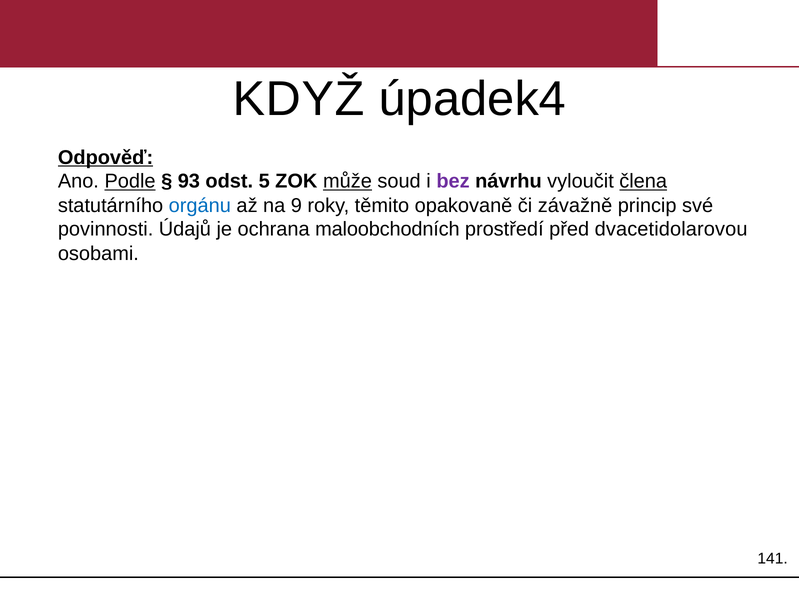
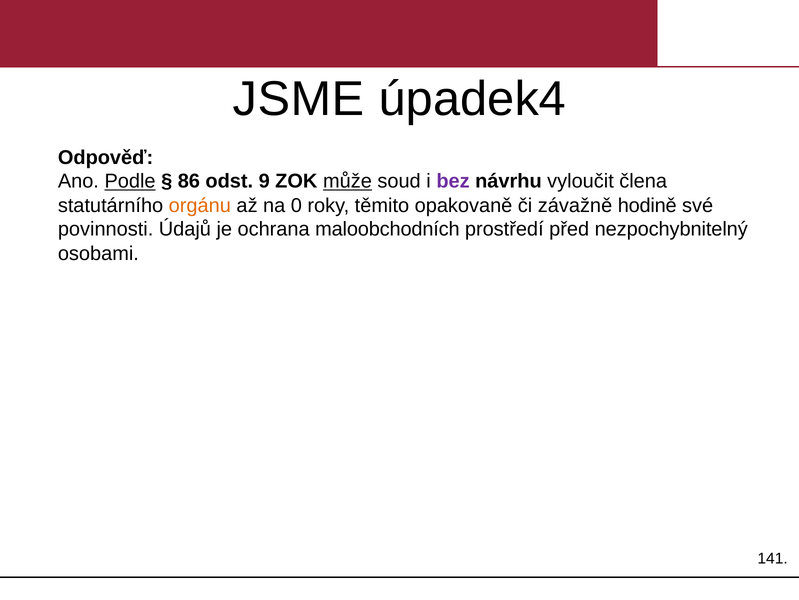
KDYŽ: KDYŽ -> JSME
Odpověď underline: present -> none
93: 93 -> 86
5: 5 -> 9
člena underline: present -> none
orgánu colour: blue -> orange
9: 9 -> 0
princip: princip -> hodině
dvacetidolarovou: dvacetidolarovou -> nezpochybnitelný
